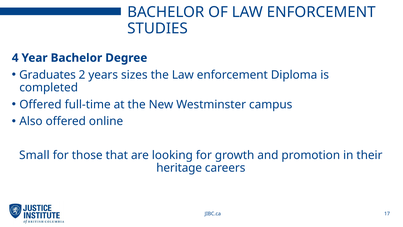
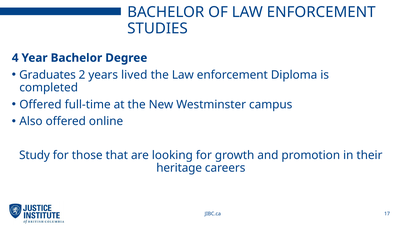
sizes: sizes -> lived
Small: Small -> Study
